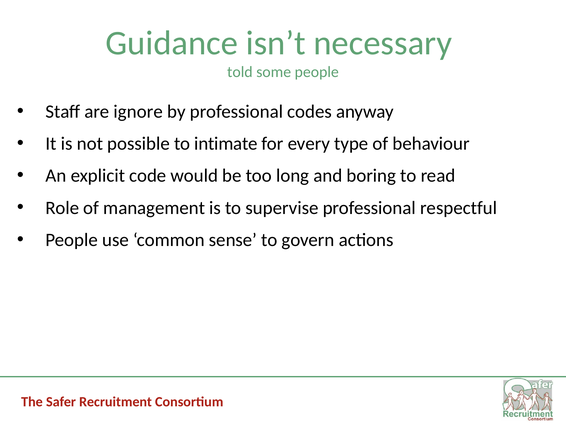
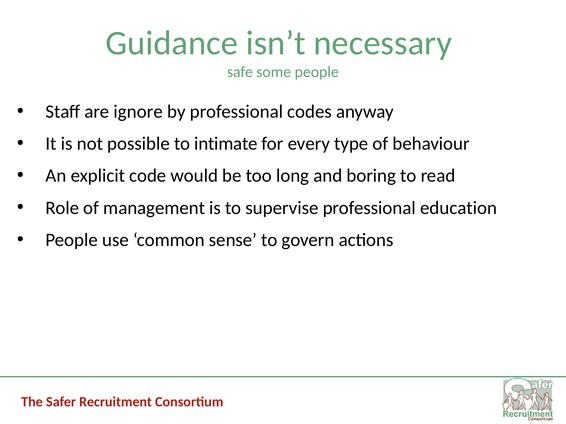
told: told -> safe
respectful: respectful -> education
